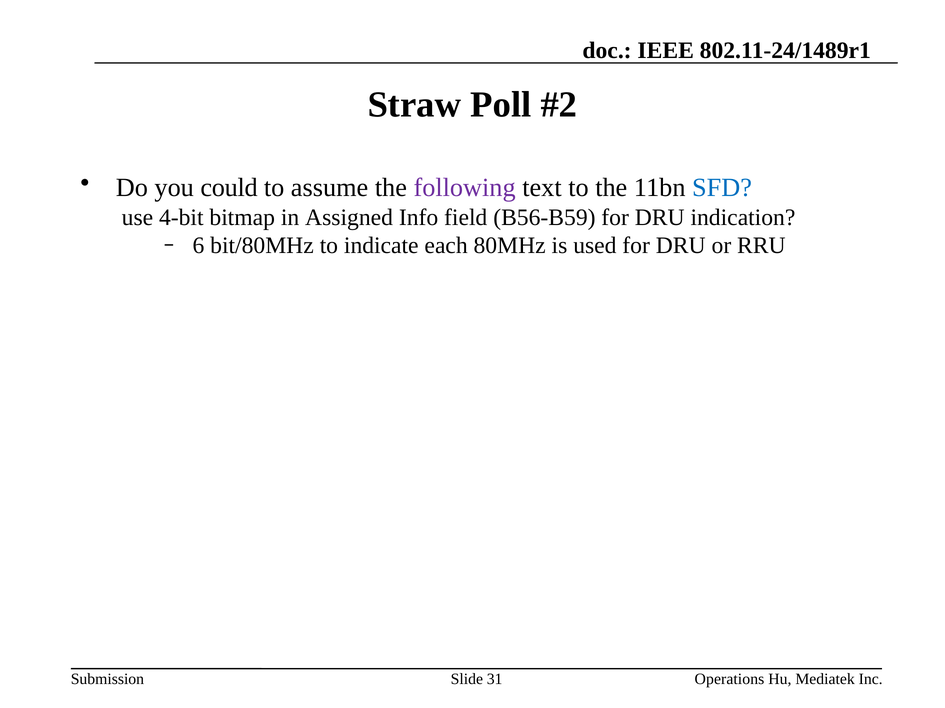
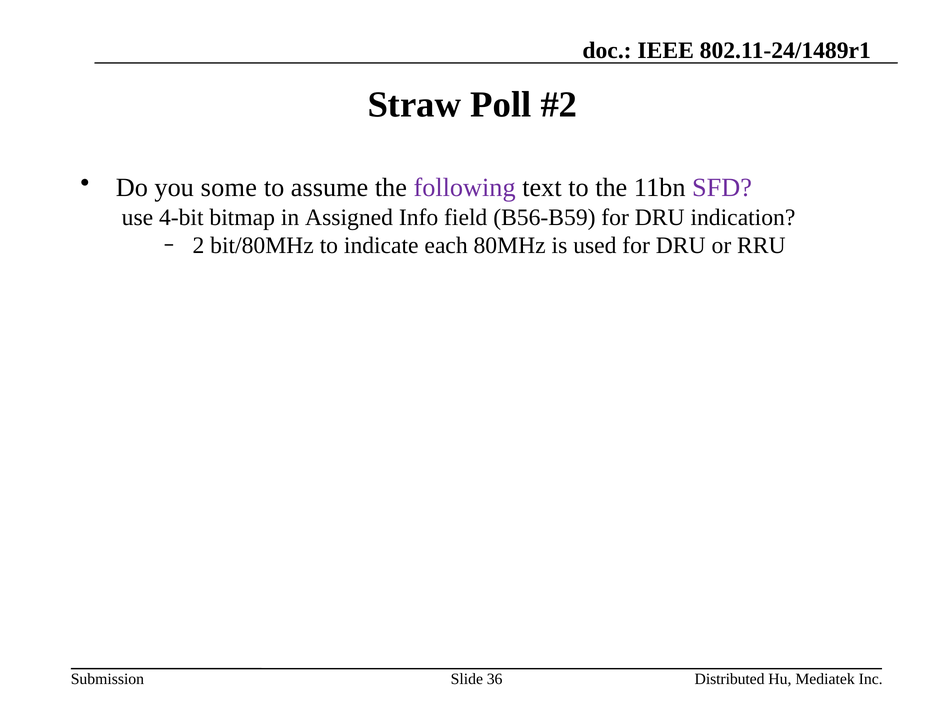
could: could -> some
SFD colour: blue -> purple
6: 6 -> 2
31: 31 -> 36
Operations: Operations -> Distributed
